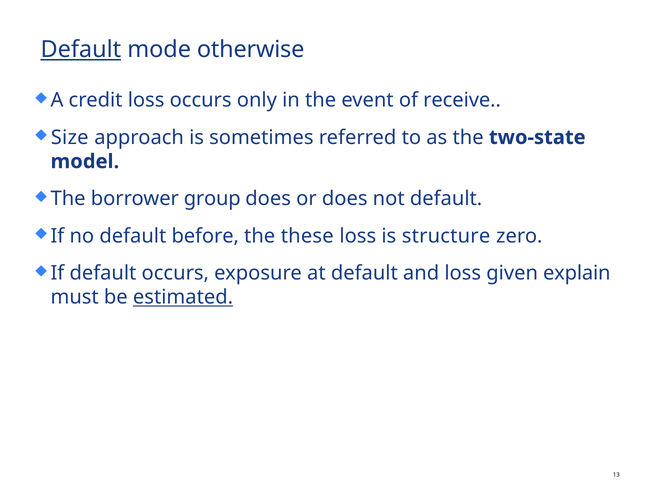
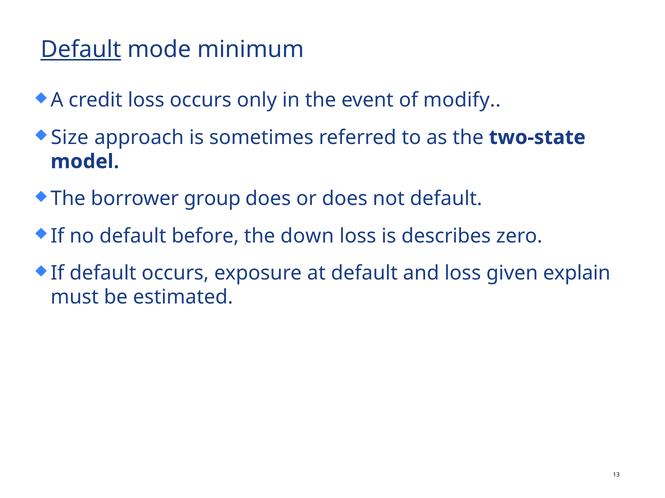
otherwise: otherwise -> minimum
receive: receive -> modify
these: these -> down
structure: structure -> describes
estimated underline: present -> none
